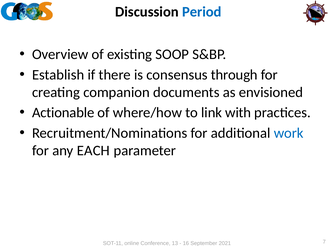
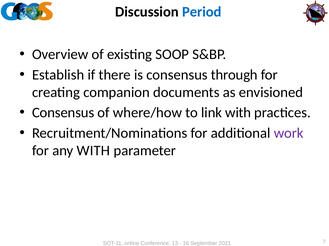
Actionable at (63, 113): Actionable -> Consensus
work colour: blue -> purple
any EACH: EACH -> WITH
